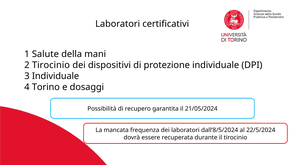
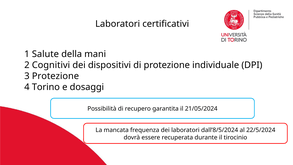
2 Tirocinio: Tirocinio -> Cognitivi
3 Individuale: Individuale -> Protezione
